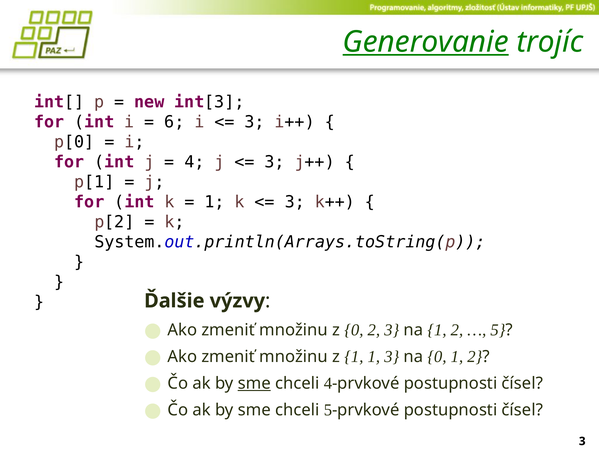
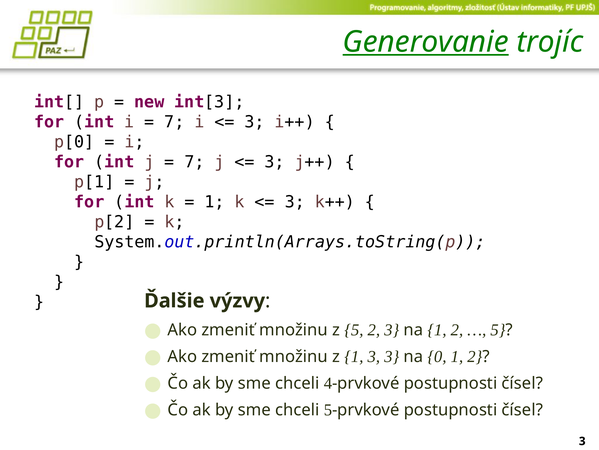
6 at (174, 122): 6 -> 7
4 at (194, 162): 4 -> 7
z 0: 0 -> 5
1 1: 1 -> 3
sme at (254, 383) underline: present -> none
